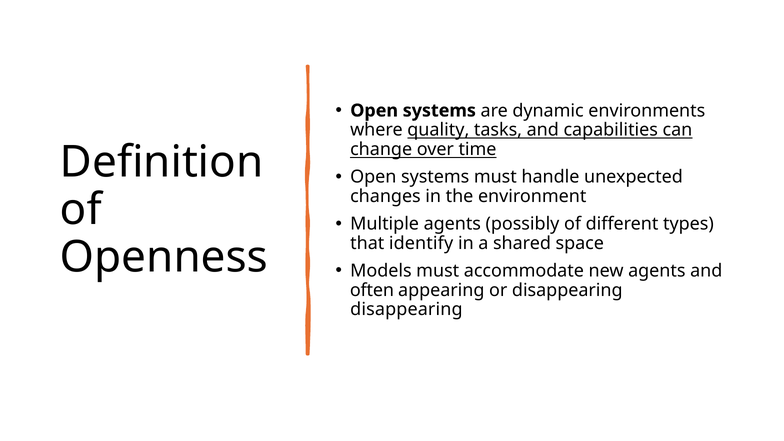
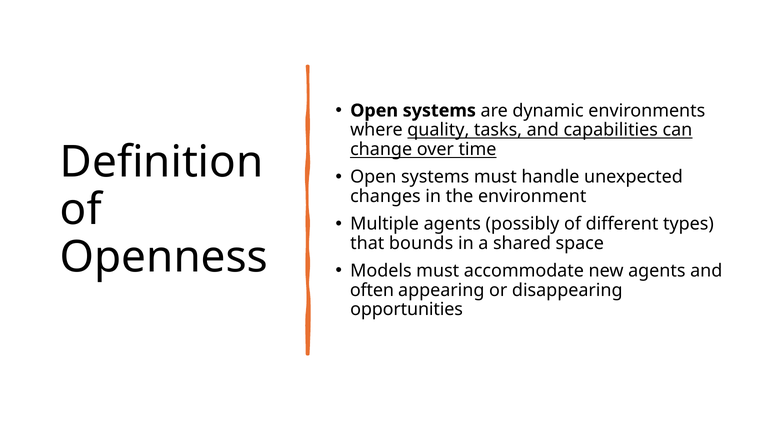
identify: identify -> bounds
disappearing at (406, 309): disappearing -> opportunities
